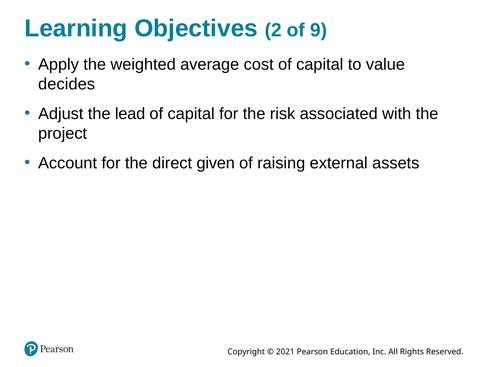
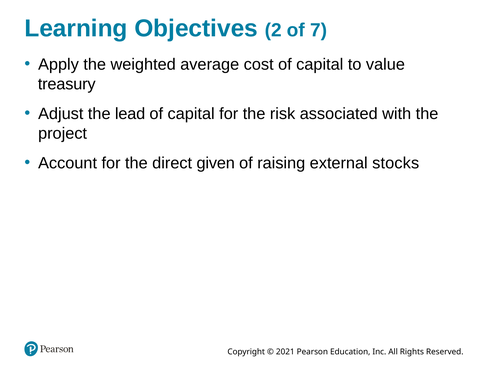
9: 9 -> 7
decides: decides -> treasury
assets: assets -> stocks
